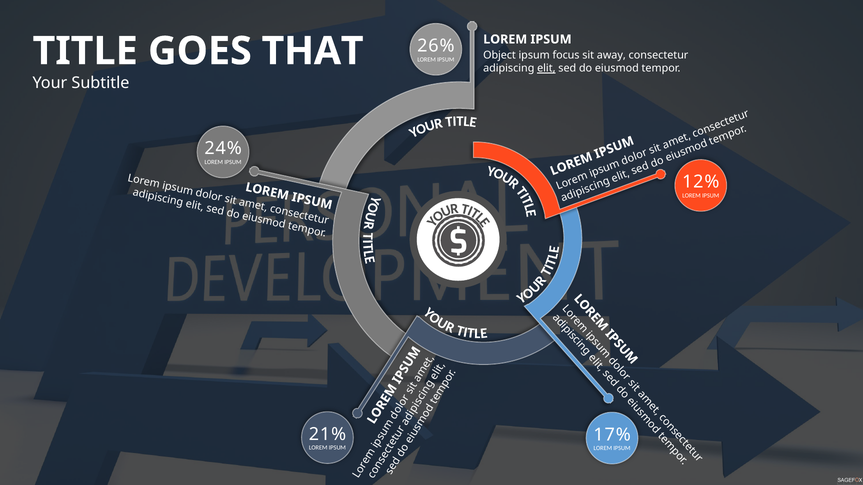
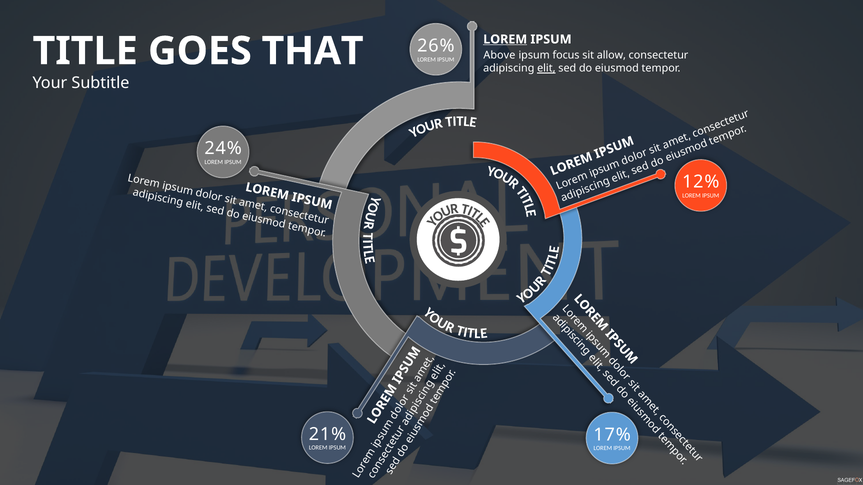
LOREM at (505, 39) underline: none -> present
Object: Object -> Above
away: away -> allow
